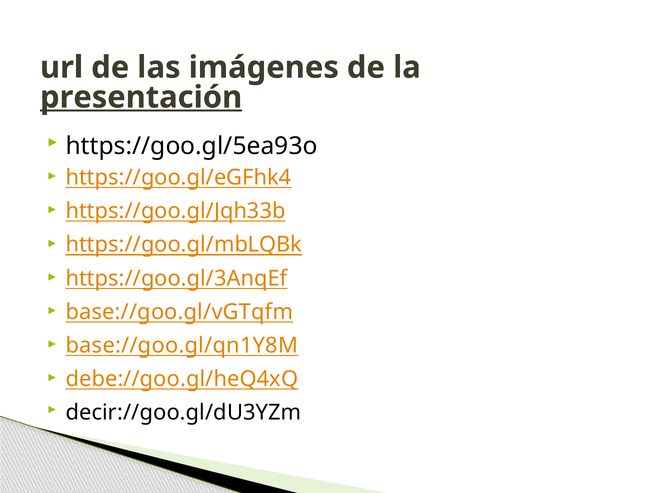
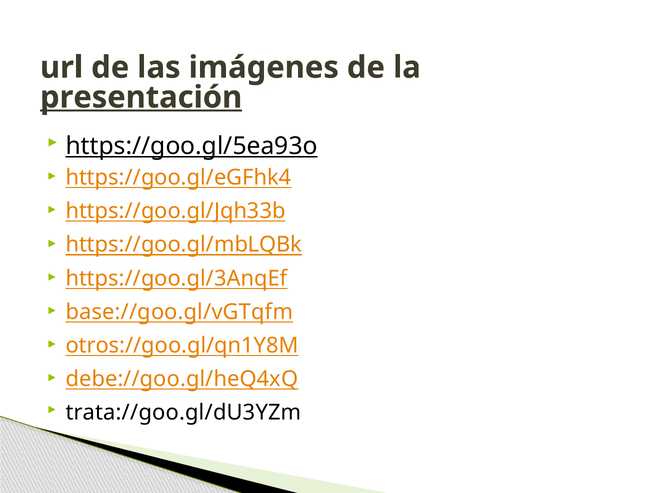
https://goo.gl/5ea93o underline: none -> present
base://goo.gl/qn1Y8M: base://goo.gl/qn1Y8M -> otros://goo.gl/qn1Y8M
decir://goo.gl/dU3YZm: decir://goo.gl/dU3YZm -> trata://goo.gl/dU3YZm
